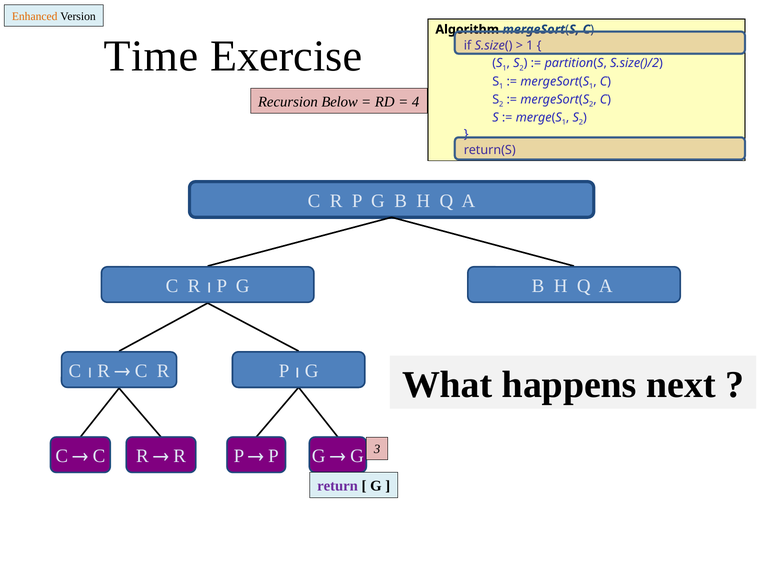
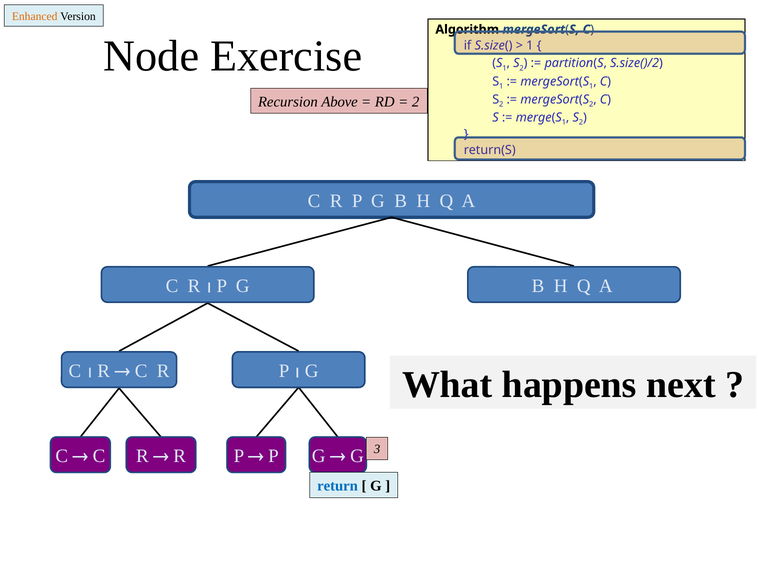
Time: Time -> Node
Below: Below -> Above
4 at (416, 102): 4 -> 2
return colour: purple -> blue
